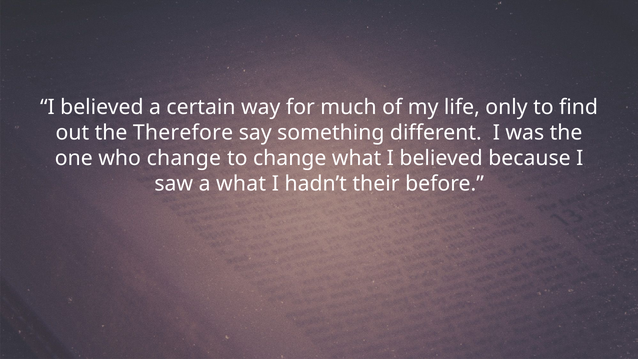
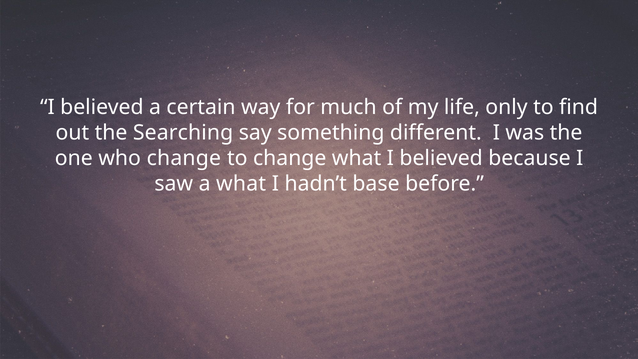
Therefore: Therefore -> Searching
their: their -> base
